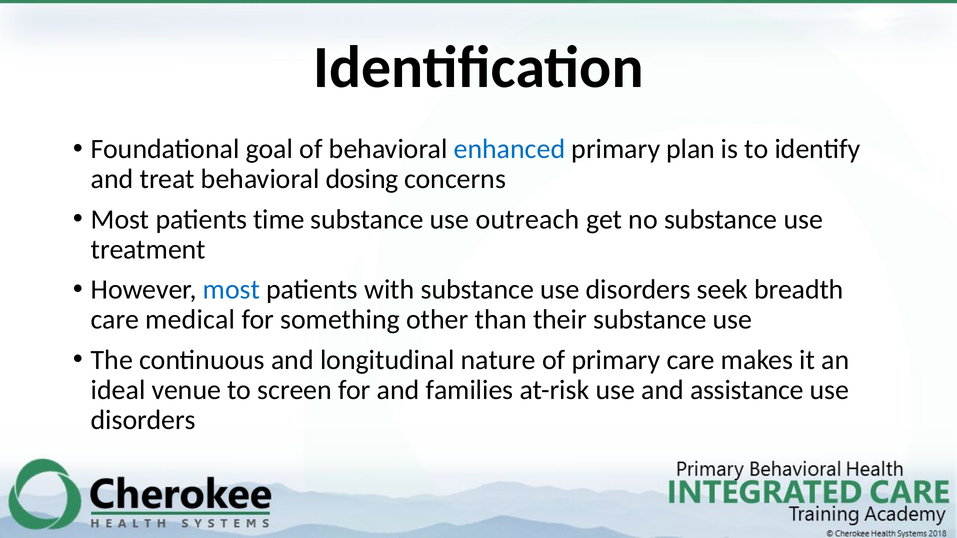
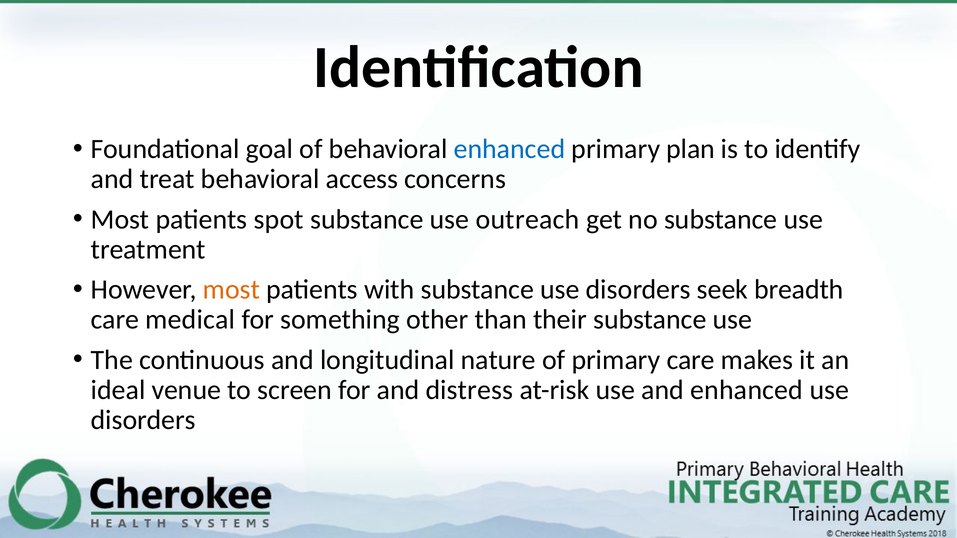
dosing: dosing -> access
time: time -> spot
most at (231, 290) colour: blue -> orange
families: families -> distress
and assistance: assistance -> enhanced
